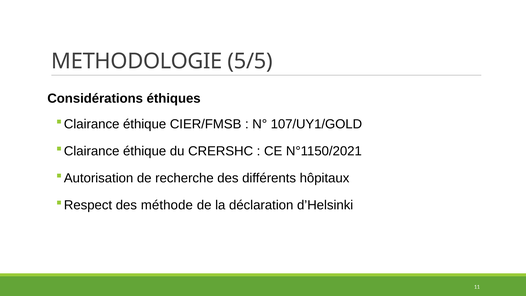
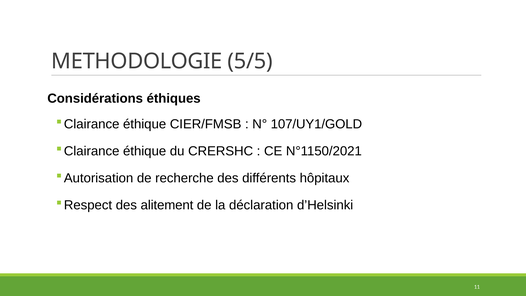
méthode: méthode -> alitement
